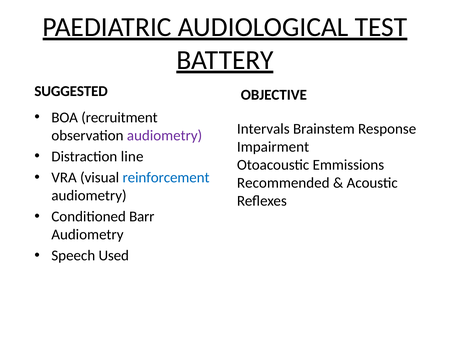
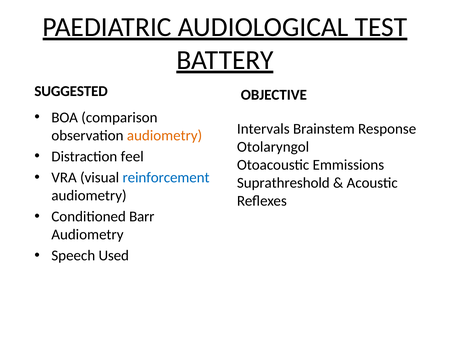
recruitment: recruitment -> comparison
audiometry at (165, 135) colour: purple -> orange
Impairment: Impairment -> Otolaryngol
line: line -> feel
Recommended: Recommended -> Suprathreshold
